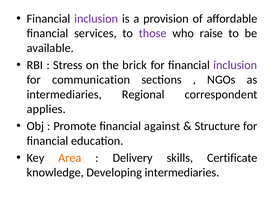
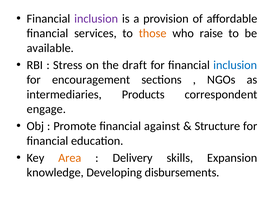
those colour: purple -> orange
brick: brick -> draft
inclusion at (235, 65) colour: purple -> blue
communication: communication -> encouragement
Regional: Regional -> Products
applies: applies -> engage
Certificate: Certificate -> Expansion
Developing intermediaries: intermediaries -> disbursements
